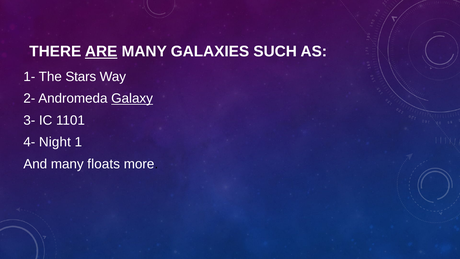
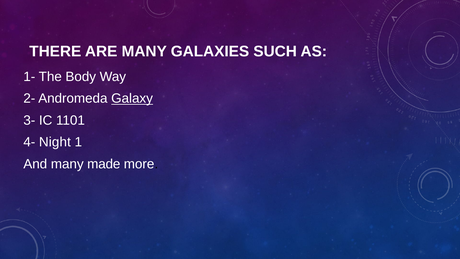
ARE underline: present -> none
Stars: Stars -> Body
floats: floats -> made
